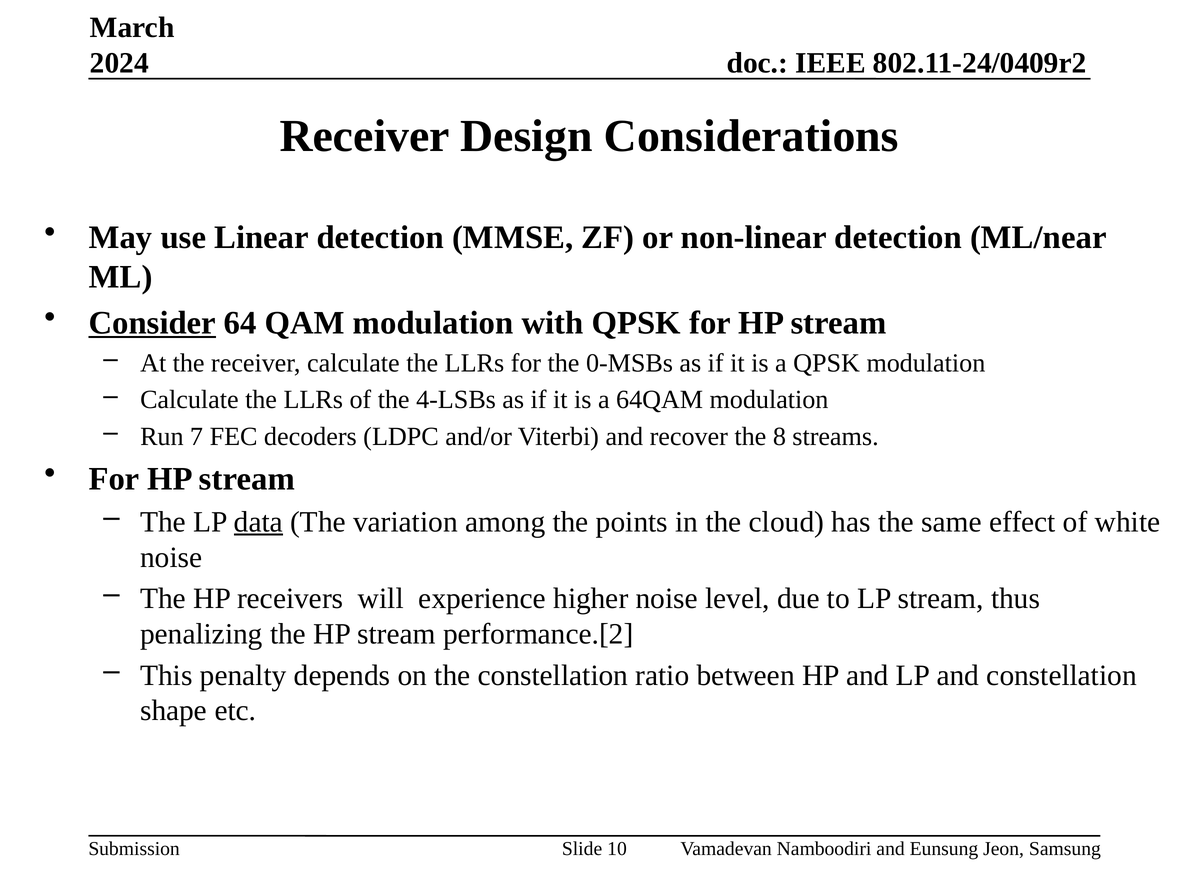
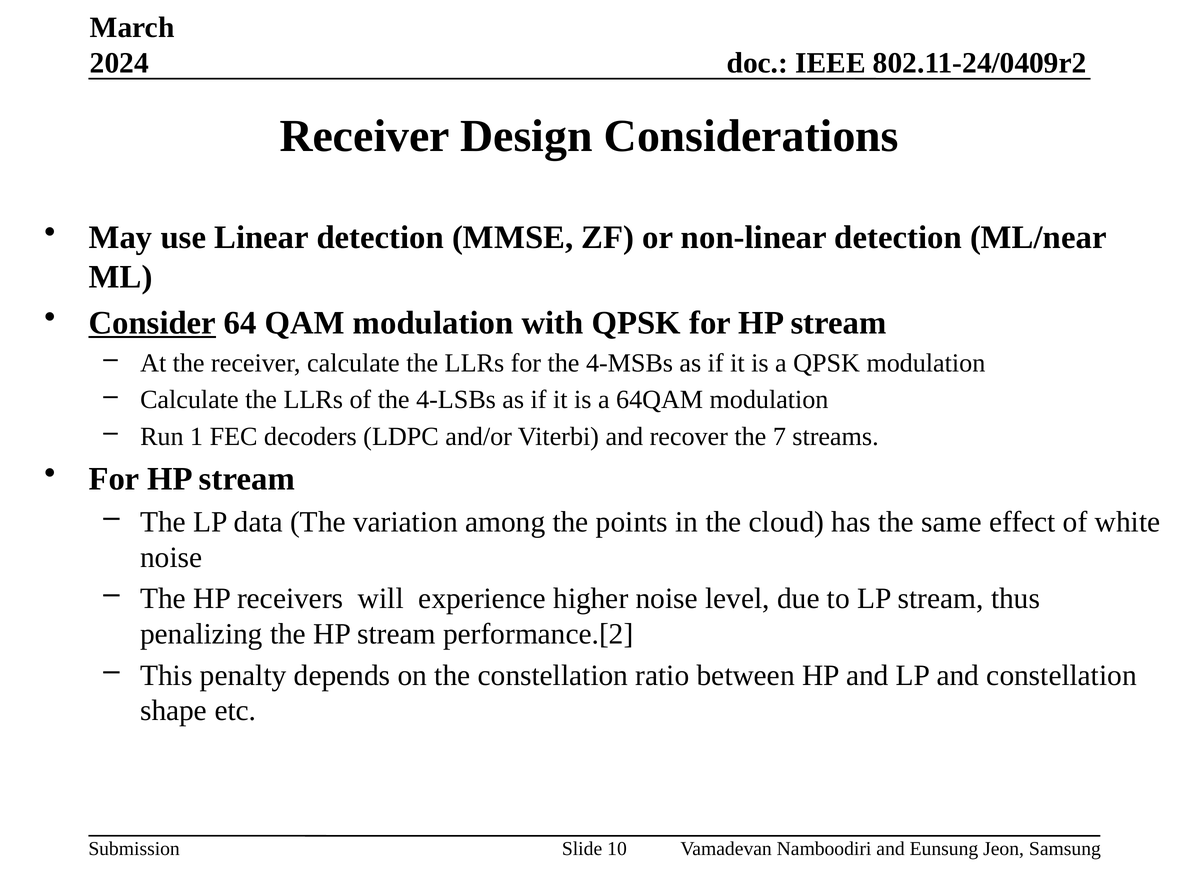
0-MSBs: 0-MSBs -> 4-MSBs
7: 7 -> 1
8: 8 -> 7
data underline: present -> none
